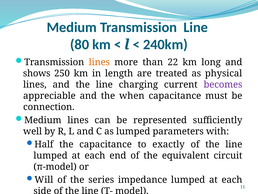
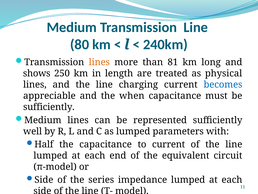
22: 22 -> 81
becomes colour: purple -> blue
connection at (49, 107): connection -> sufficiently
to exactly: exactly -> current
Will at (44, 179): Will -> Side
